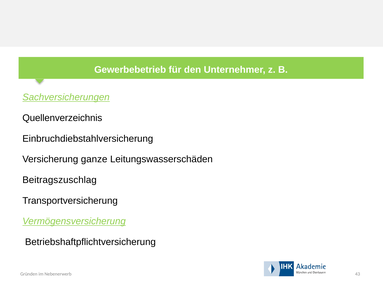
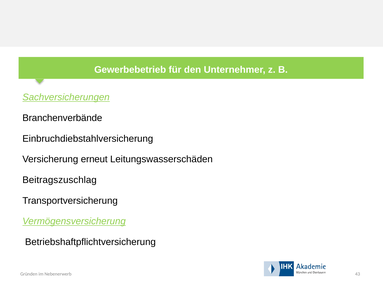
Quellenverzeichnis: Quellenverzeichnis -> Branchenverbände
ganze: ganze -> erneut
